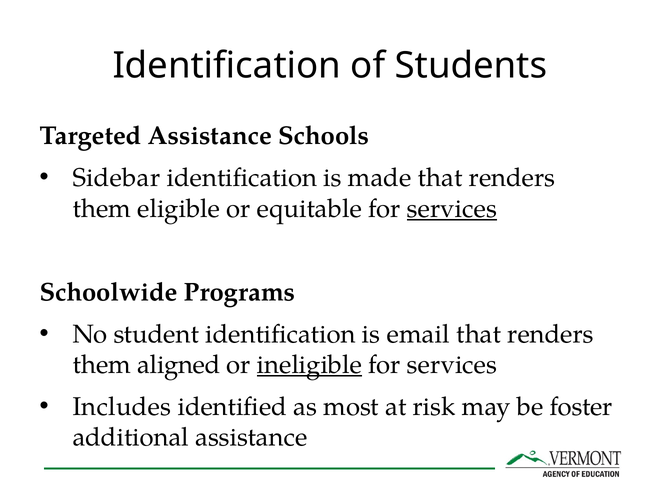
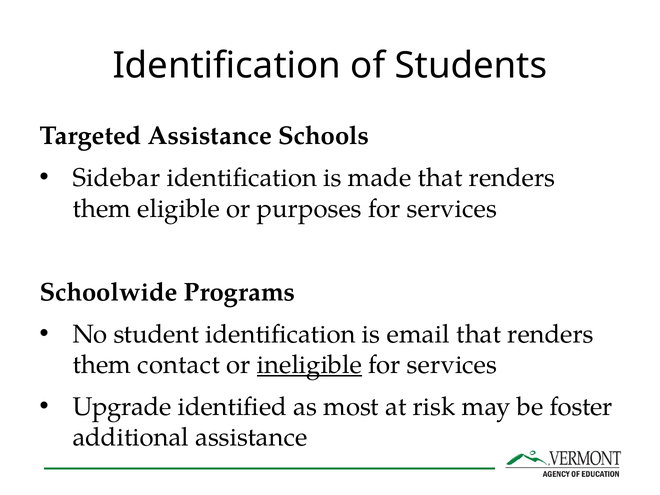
equitable: equitable -> purposes
services at (452, 209) underline: present -> none
aligned: aligned -> contact
Includes: Includes -> Upgrade
